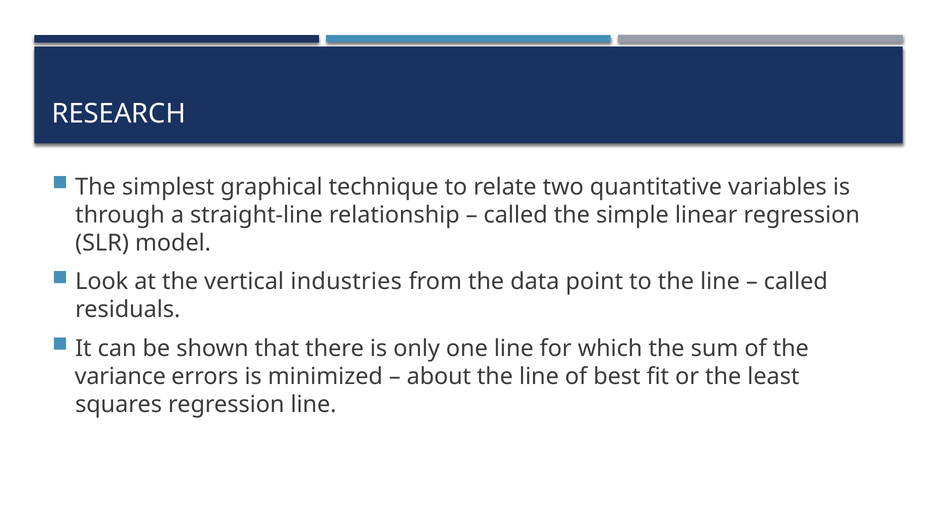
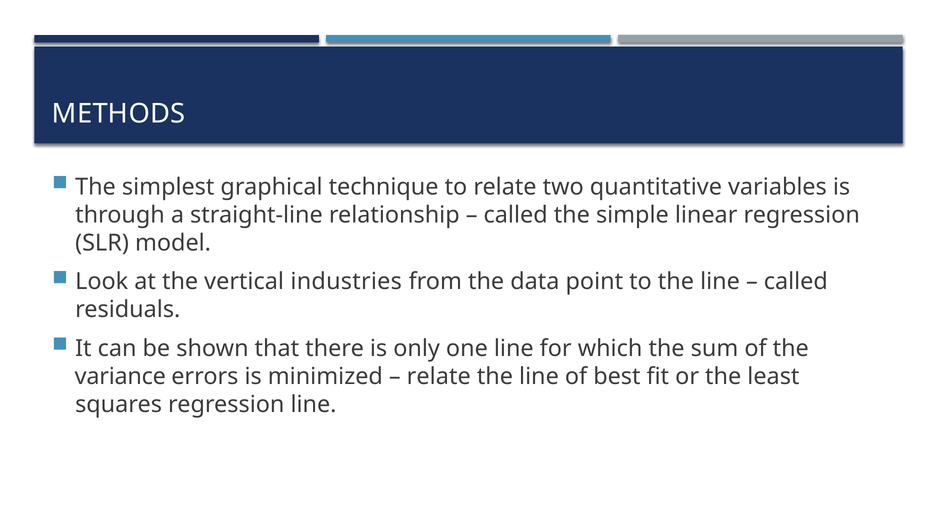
RESEARCH: RESEARCH -> METHODS
about at (439, 377): about -> relate
